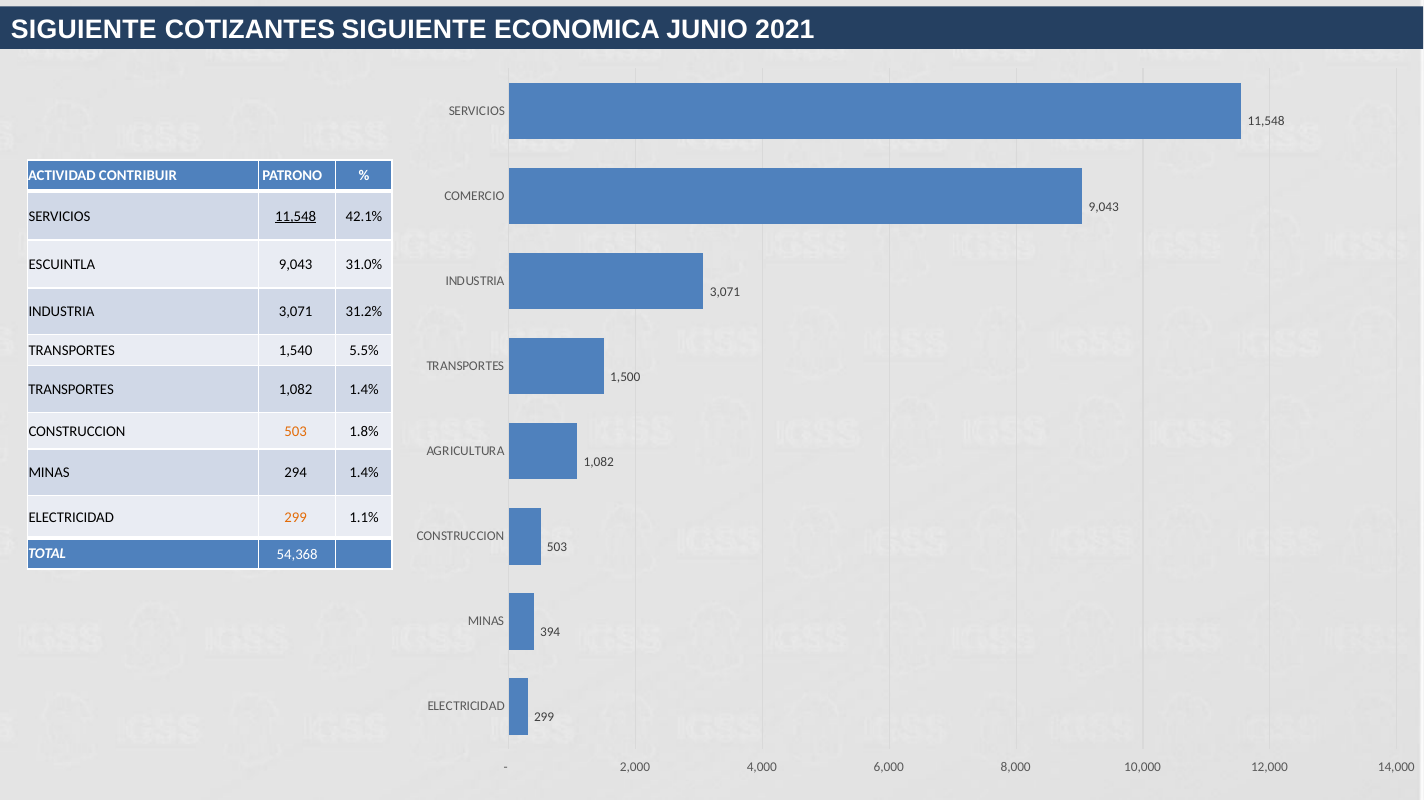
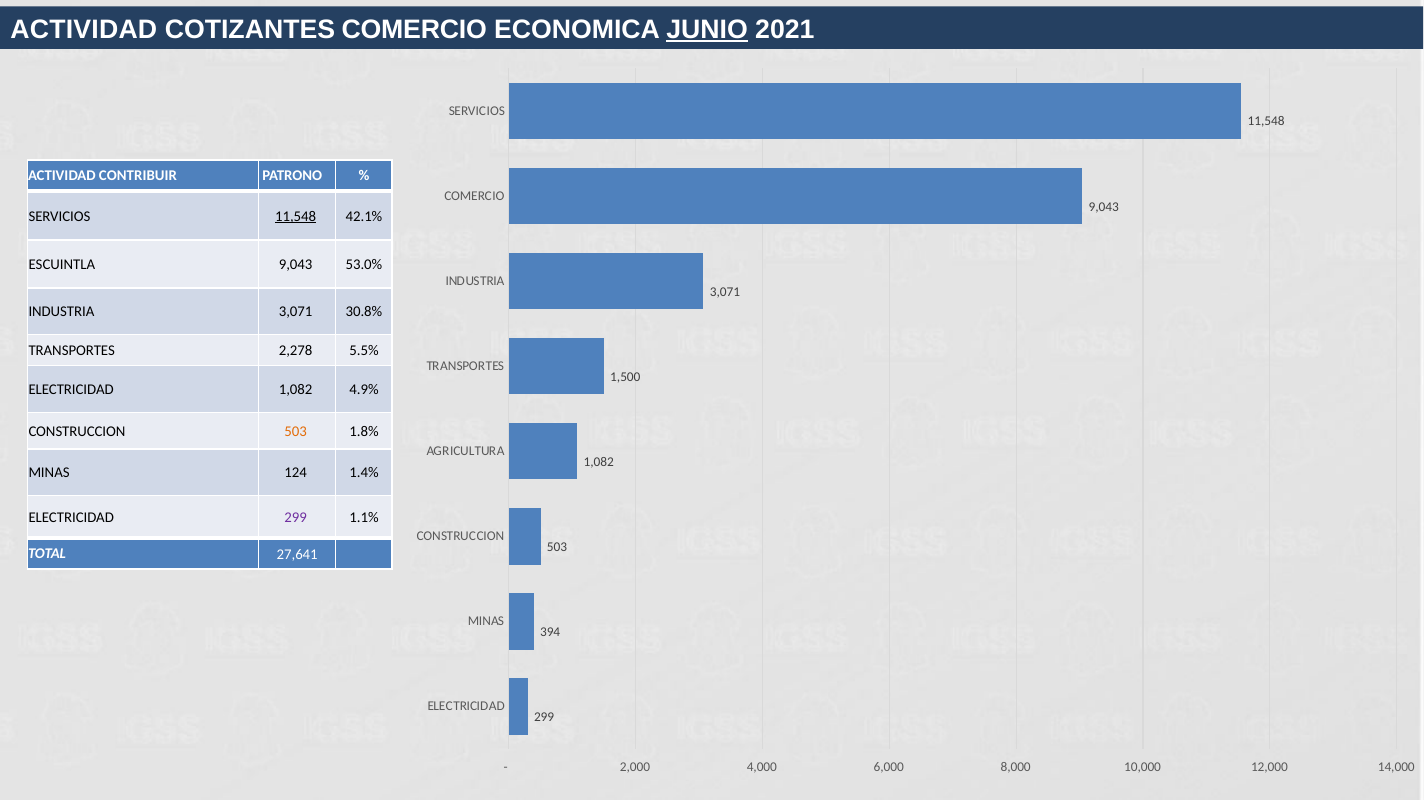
SIGUIENTE at (84, 29): SIGUIENTE -> ACTIVIDAD
COTIZANTES SIGUIENTE: SIGUIENTE -> COMERCIO
JUNIO underline: none -> present
31.0%: 31.0% -> 53.0%
31.2%: 31.2% -> 30.8%
1,540: 1,540 -> 2,278
TRANSPORTES at (71, 390): TRANSPORTES -> ELECTRICIDAD
1,082 1.4%: 1.4% -> 4.9%
294: 294 -> 124
299 at (296, 517) colour: orange -> purple
54,368: 54,368 -> 27,641
